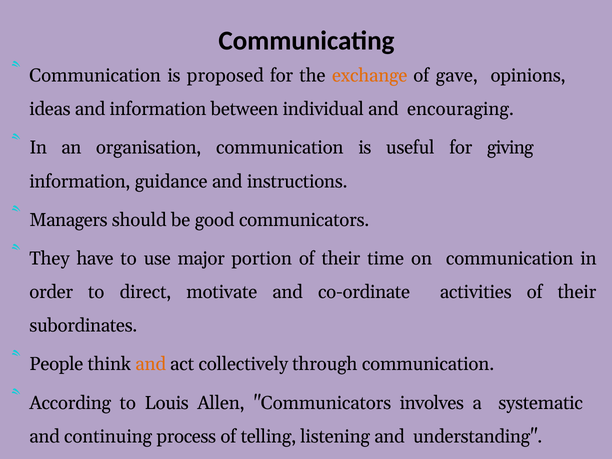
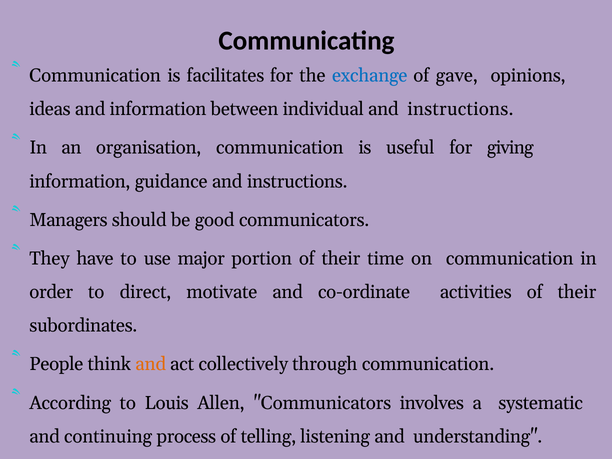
proposed: proposed -> facilitates
exchange colour: orange -> blue
individual and encouraging: encouraging -> instructions
